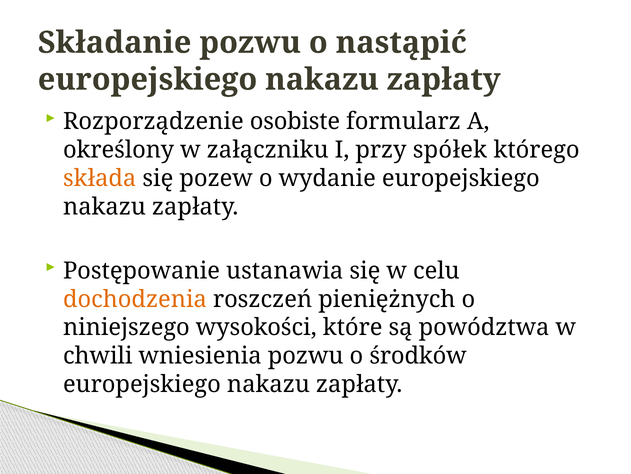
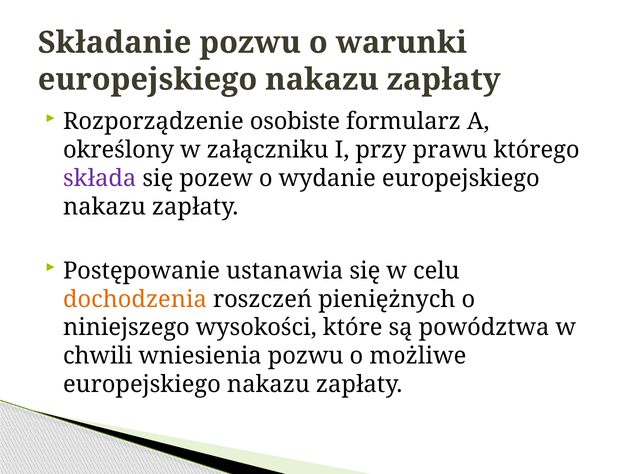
nastąpić: nastąpić -> warunki
spółek: spółek -> prawu
składa colour: orange -> purple
środków: środków -> możliwe
